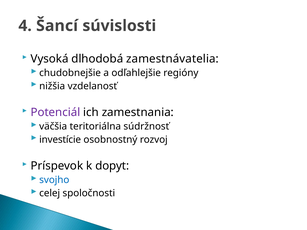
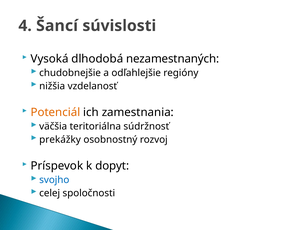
zamestnávatelia: zamestnávatelia -> nezamestnaných
Potenciál colour: purple -> orange
investície: investície -> prekážky
